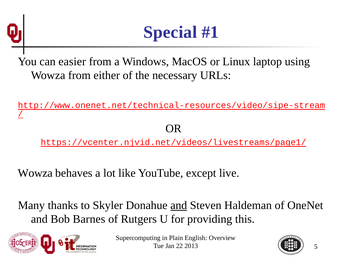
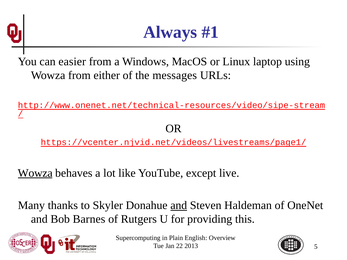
Special: Special -> Always
necessary: necessary -> messages
Wowza at (35, 173) underline: none -> present
